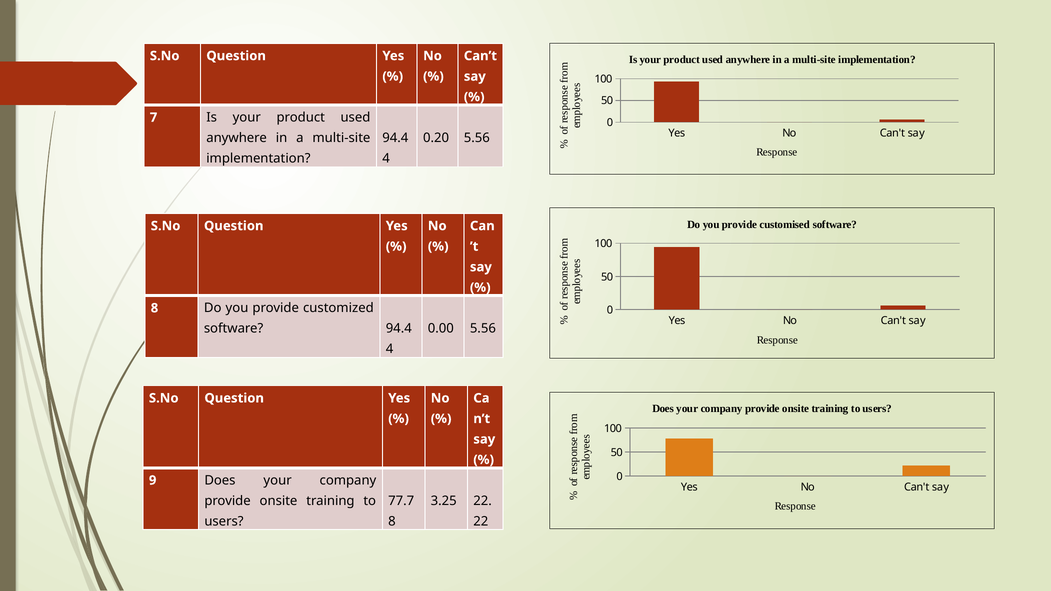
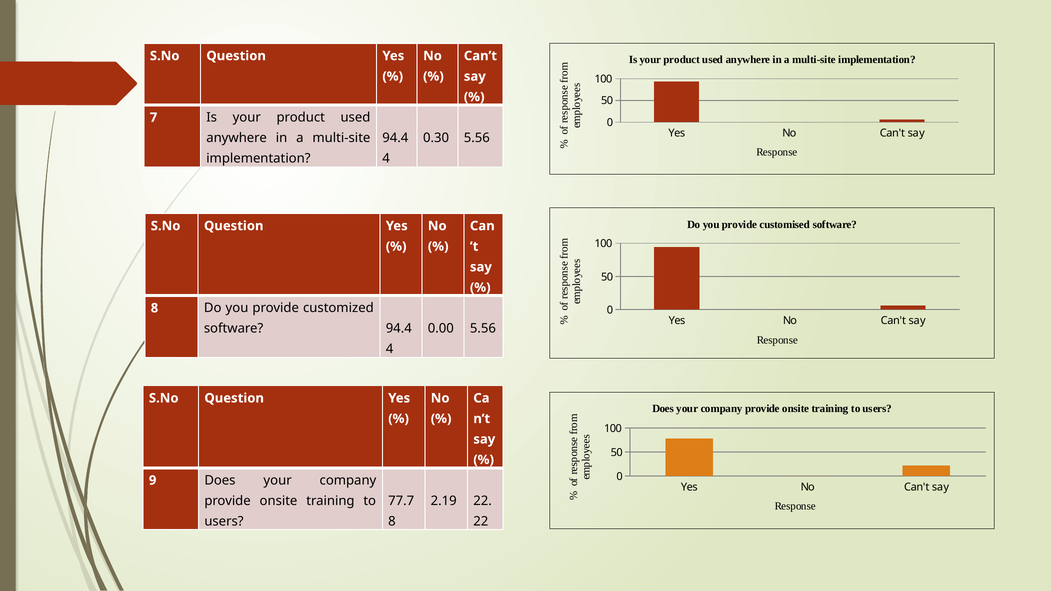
0.20: 0.20 -> 0.30
3.25: 3.25 -> 2.19
